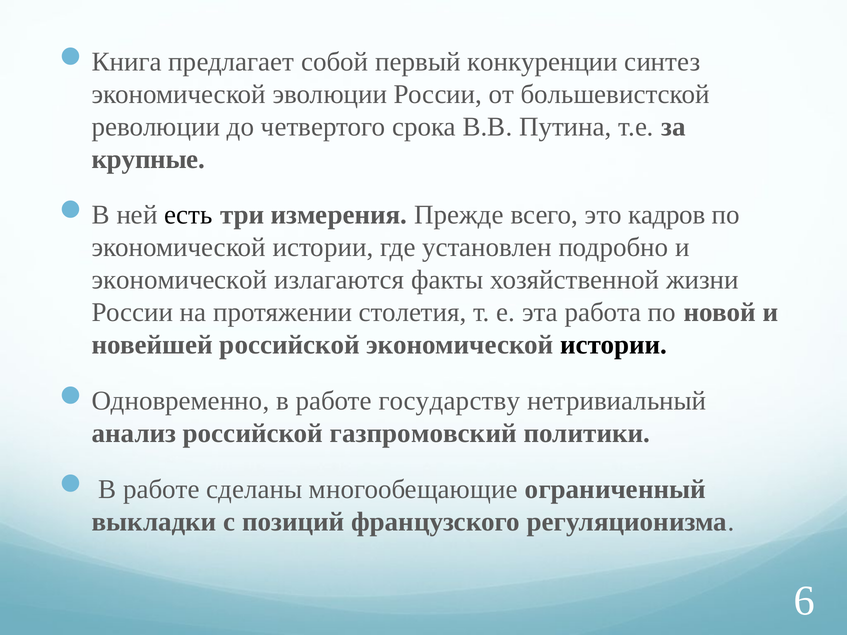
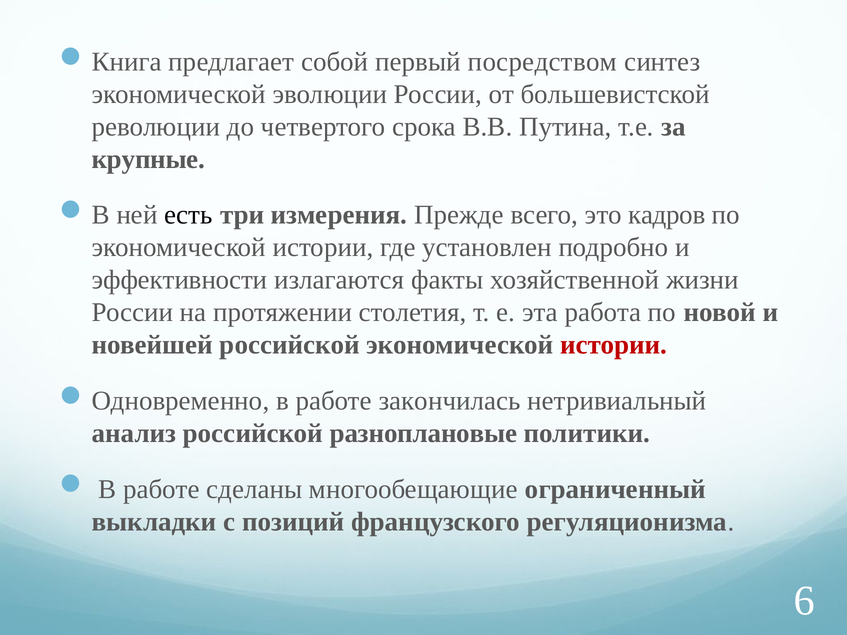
конкуренции: конкуренции -> посредством
экономической at (180, 280): экономической -> эффективности
истории at (614, 345) colour: black -> red
государству: государству -> закончилась
газпромовский: газпромовский -> разноплановые
